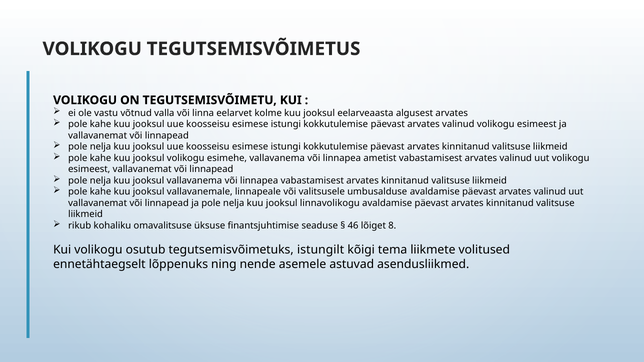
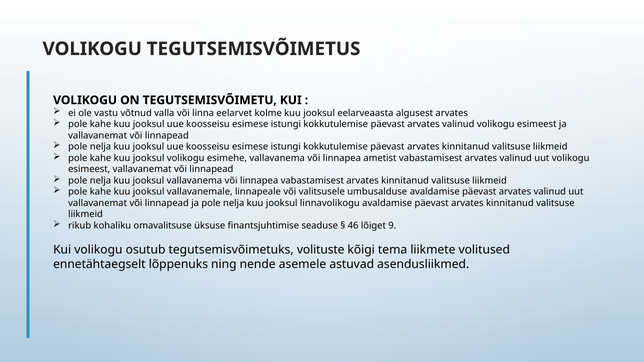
8: 8 -> 9
istungilt: istungilt -> volituste
